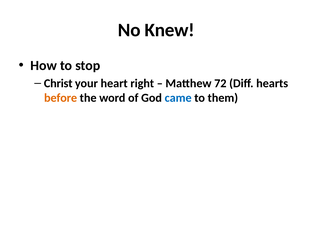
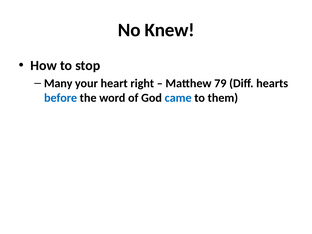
Christ: Christ -> Many
72: 72 -> 79
before colour: orange -> blue
